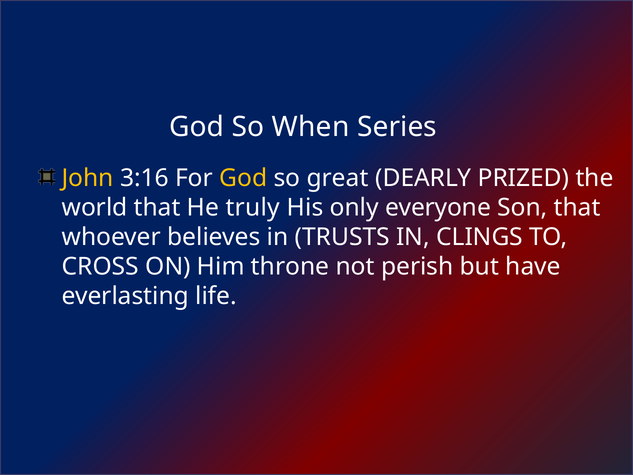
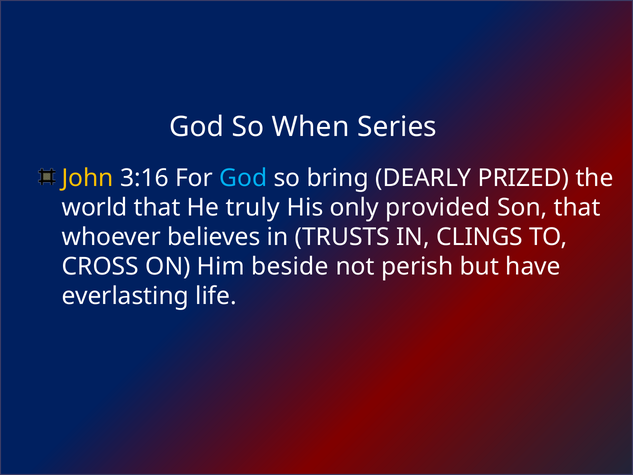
God at (243, 178) colour: yellow -> light blue
great: great -> bring
everyone: everyone -> provided
throne: throne -> beside
